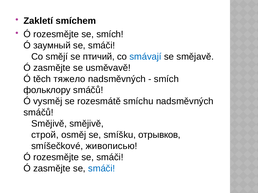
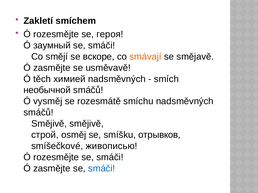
se smích: smích -> героя
птичий: птичий -> вскоре
smávají colour: blue -> orange
тяжело: тяжело -> химией
фольклору: фольклору -> необычной
